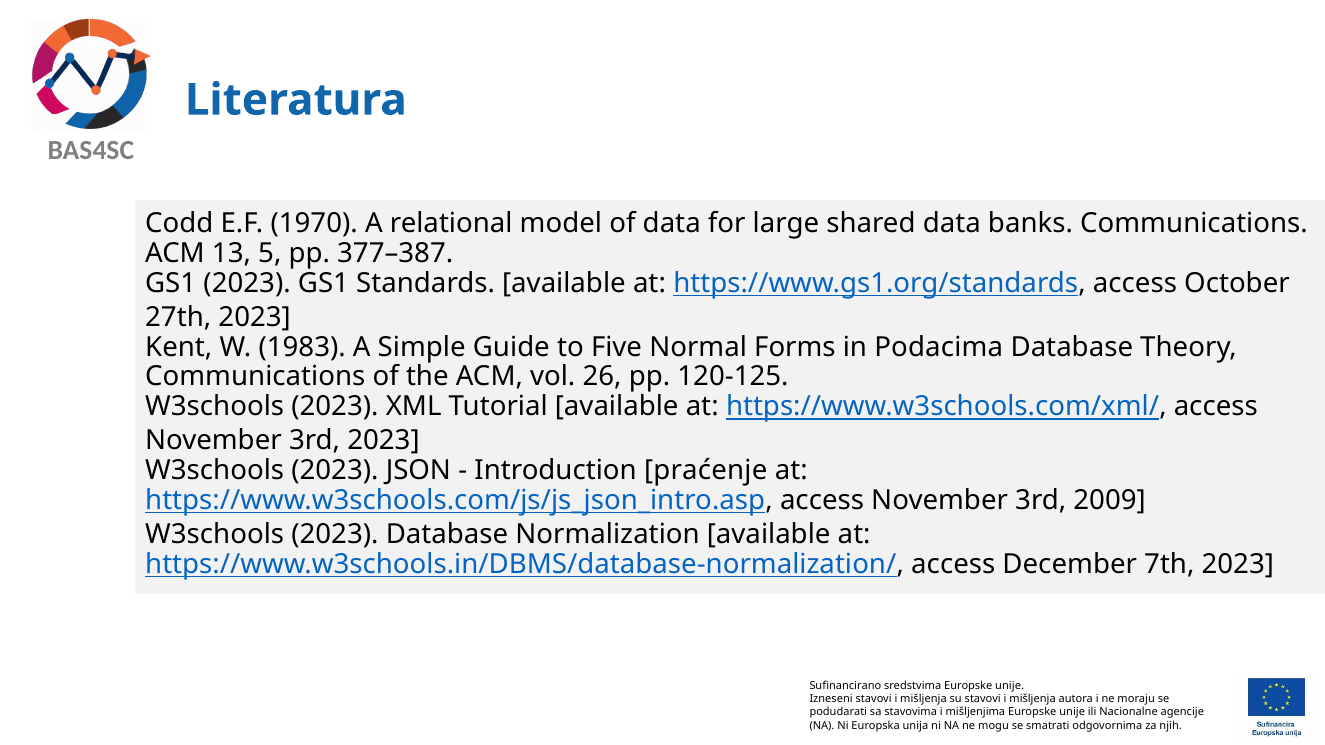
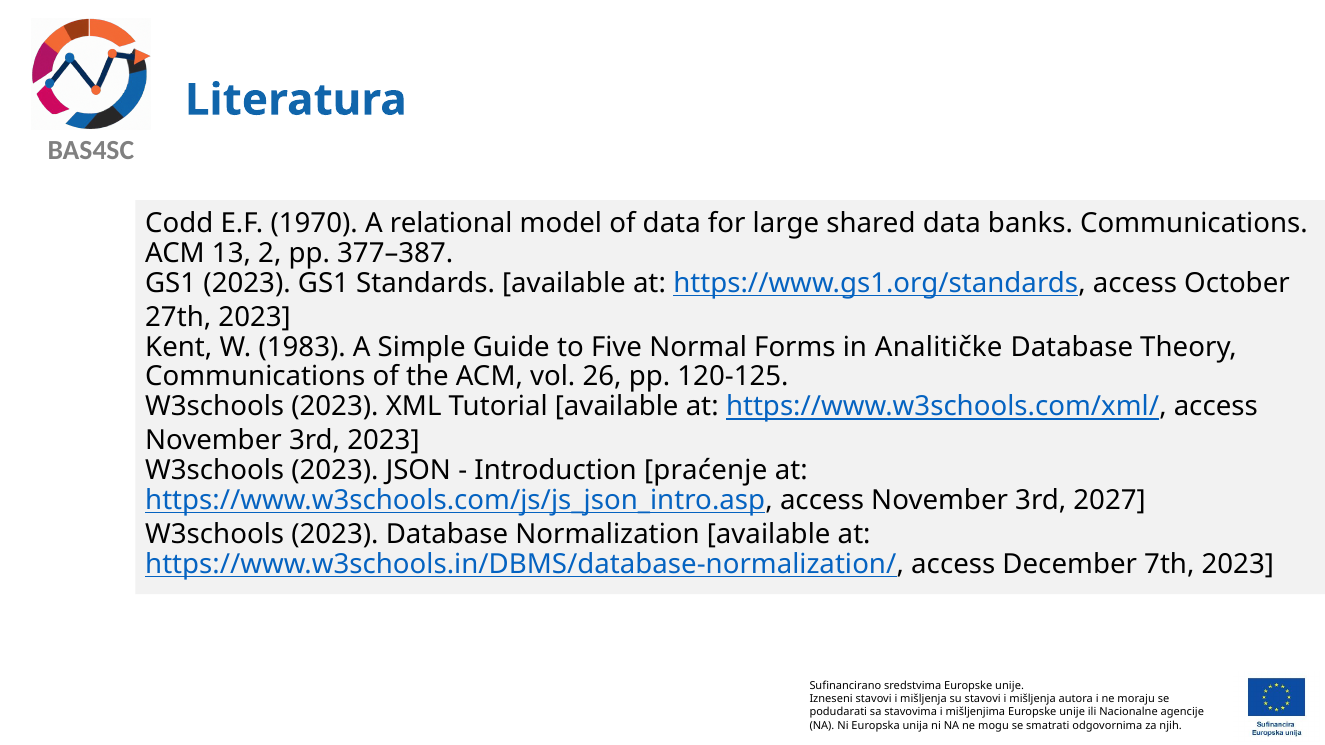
5: 5 -> 2
Podacima: Podacima -> Analitičke
2009: 2009 -> 2027
